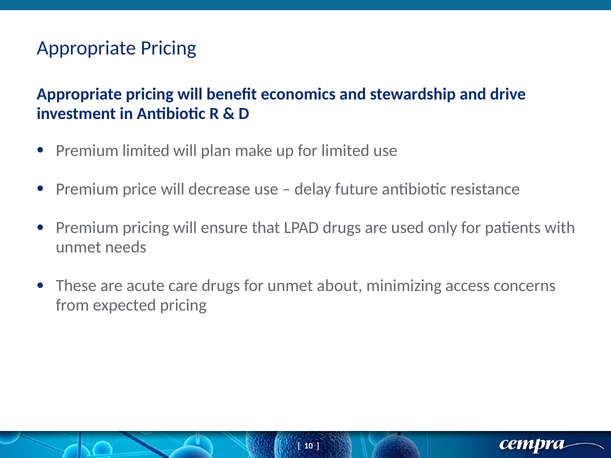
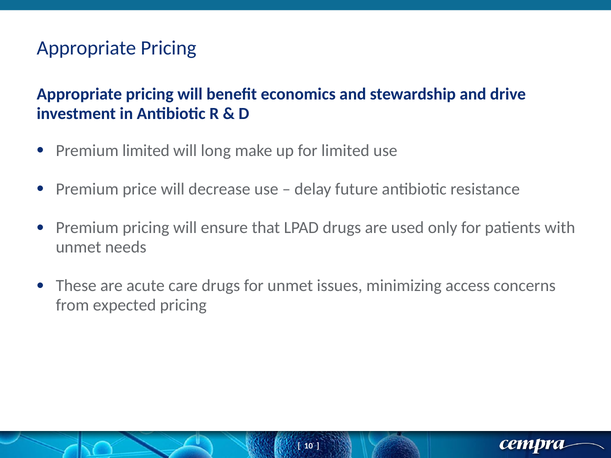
plan: plan -> long
about: about -> issues
